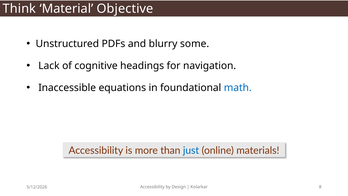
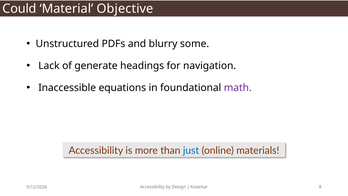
Think: Think -> Could
cognitive: cognitive -> generate
math colour: blue -> purple
